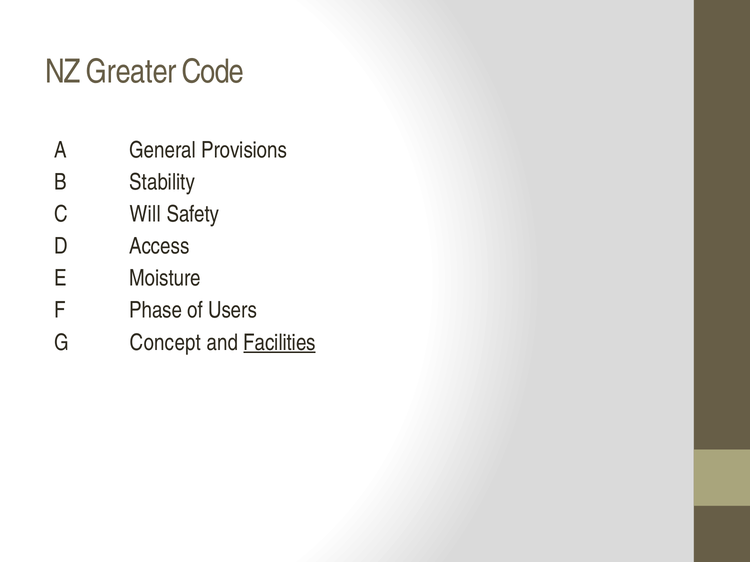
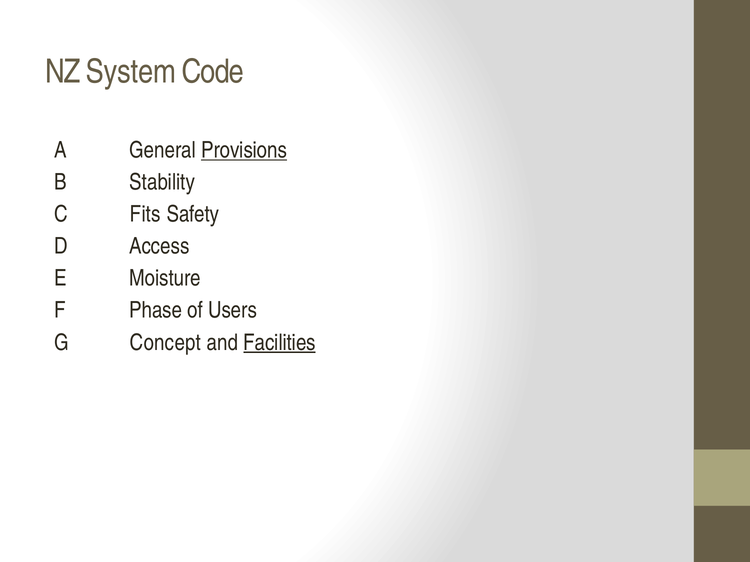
Greater: Greater -> System
Provisions underline: none -> present
Will: Will -> Fits
